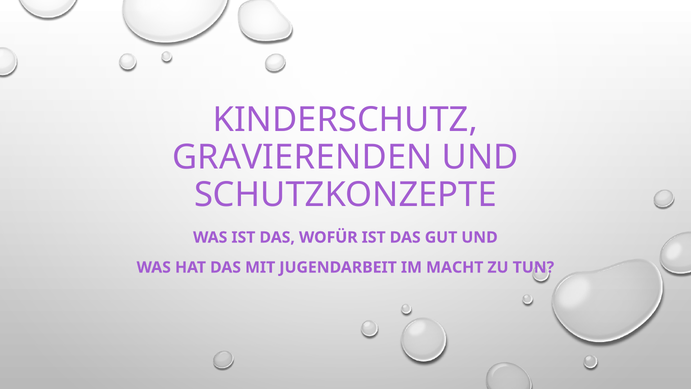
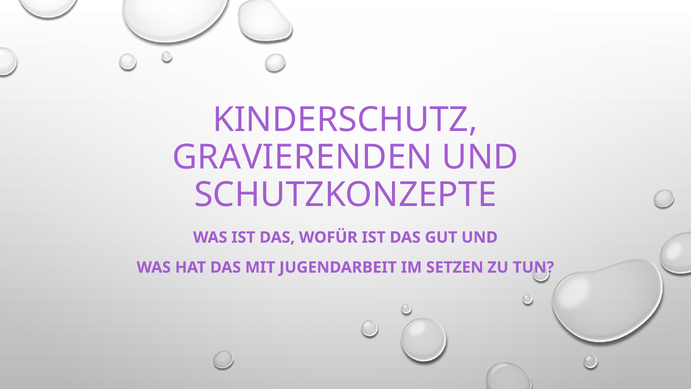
MACHT: MACHT -> SETZEN
